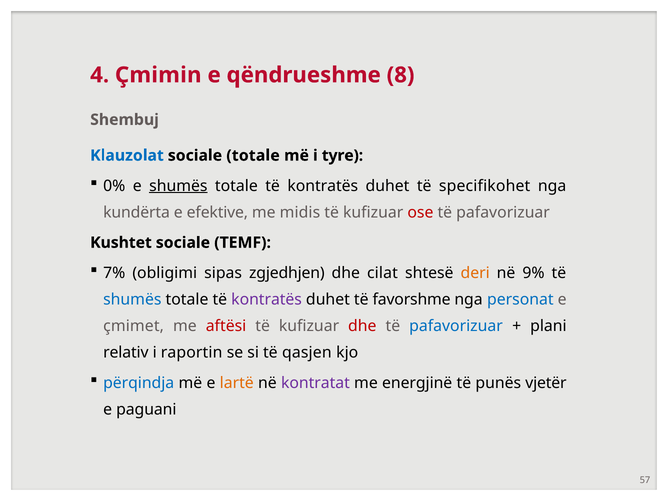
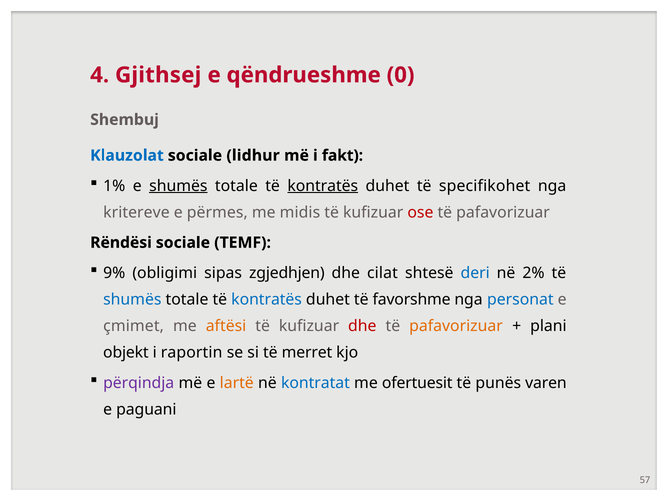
Çmimin: Çmimin -> Gjithsej
8: 8 -> 0
sociale totale: totale -> lidhur
tyre: tyre -> fakt
0%: 0% -> 1%
kontratës at (323, 186) underline: none -> present
kundërta: kundërta -> kritereve
efektive: efektive -> përmes
Kushtet: Kushtet -> Rëndësi
7%: 7% -> 9%
deri colour: orange -> blue
9%: 9% -> 2%
kontratës at (267, 299) colour: purple -> blue
aftësi colour: red -> orange
pafavorizuar at (456, 326) colour: blue -> orange
relativ: relativ -> objekt
qasjen: qasjen -> merret
përqindja colour: blue -> purple
kontratat colour: purple -> blue
energjinë: energjinë -> ofertuesit
vjetër: vjetër -> varen
